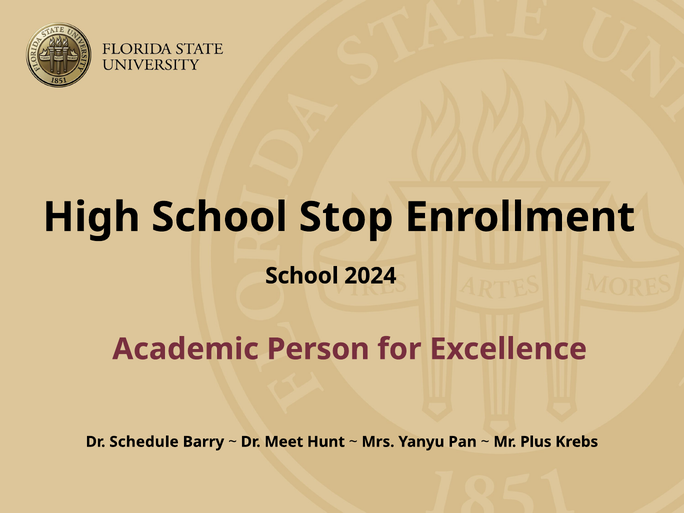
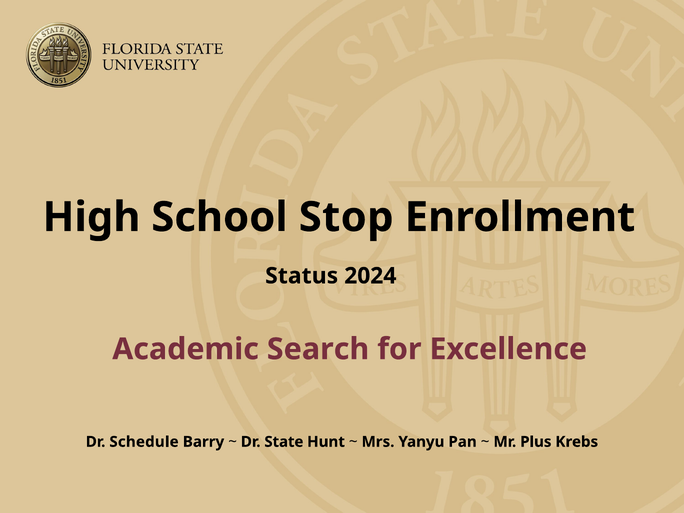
School at (302, 276): School -> Status
Person: Person -> Search
Meet: Meet -> State
